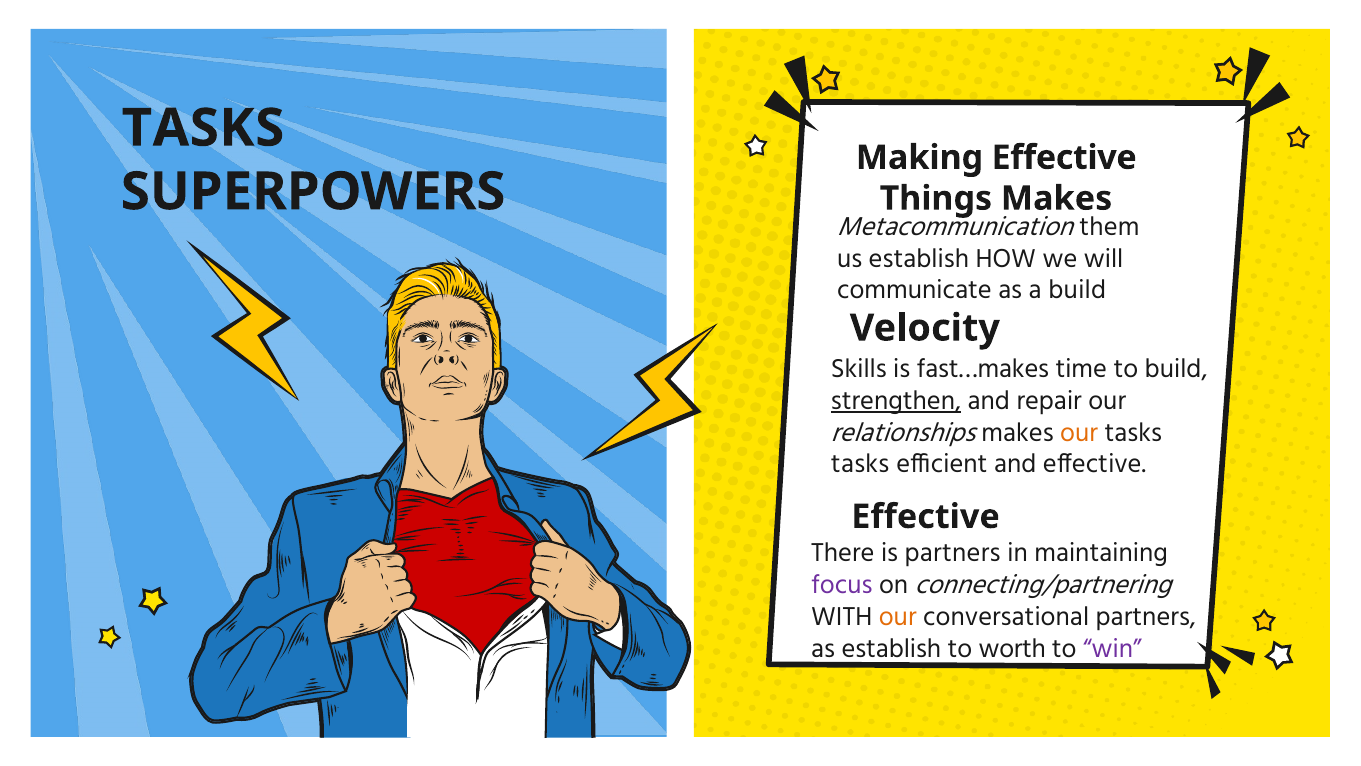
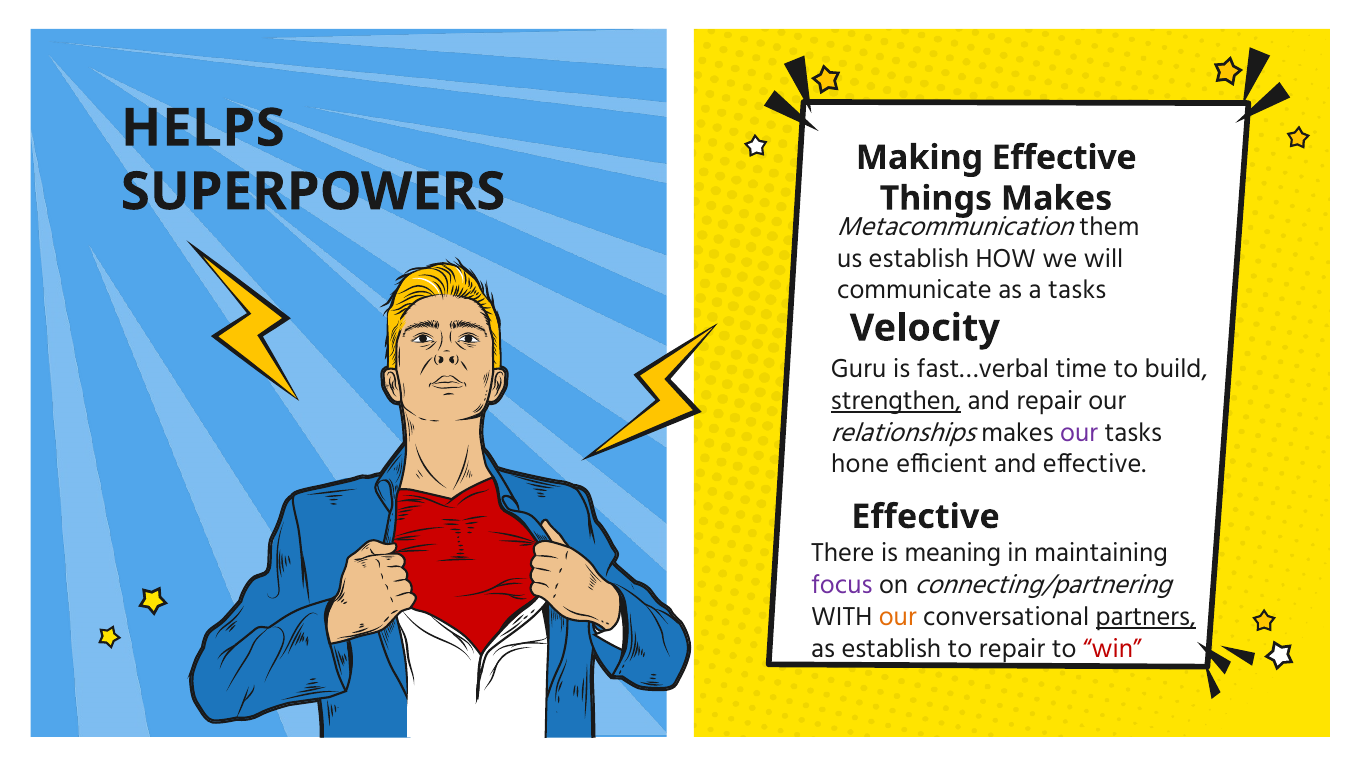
TASKS at (203, 128): TASKS -> HELPS
a build: build -> tasks
Skills: Skills -> Guru
fast…makes: fast…makes -> fast…verbal
our at (1079, 432) colour: orange -> purple
tasks at (860, 464): tasks -> hone
is partners: partners -> meaning
partners at (1146, 616) underline: none -> present
to worth: worth -> repair
win colour: purple -> red
